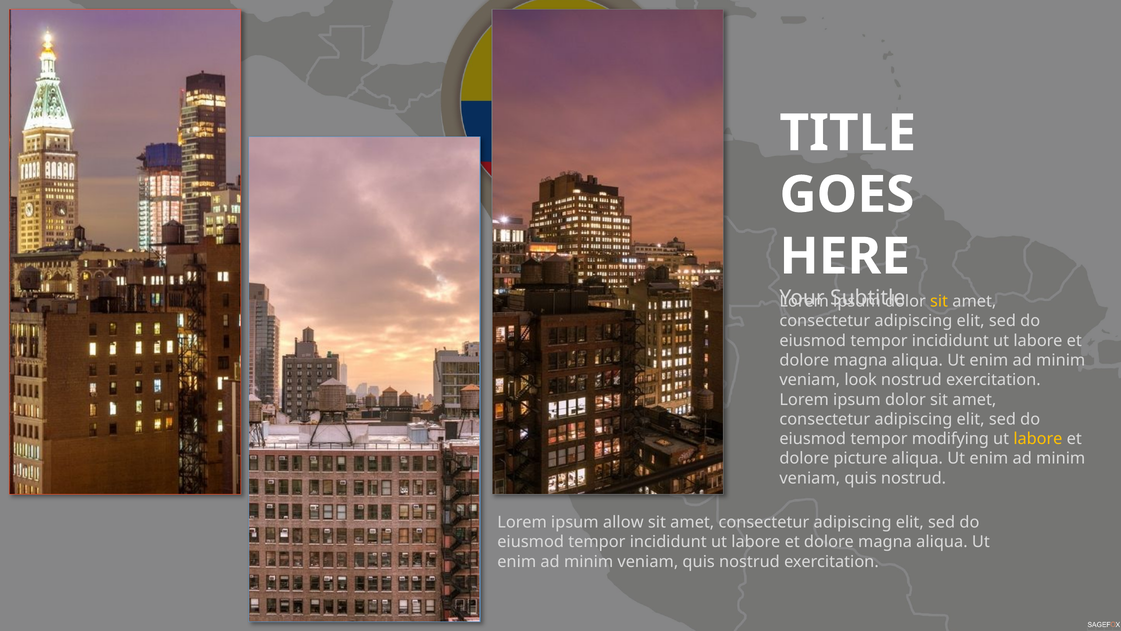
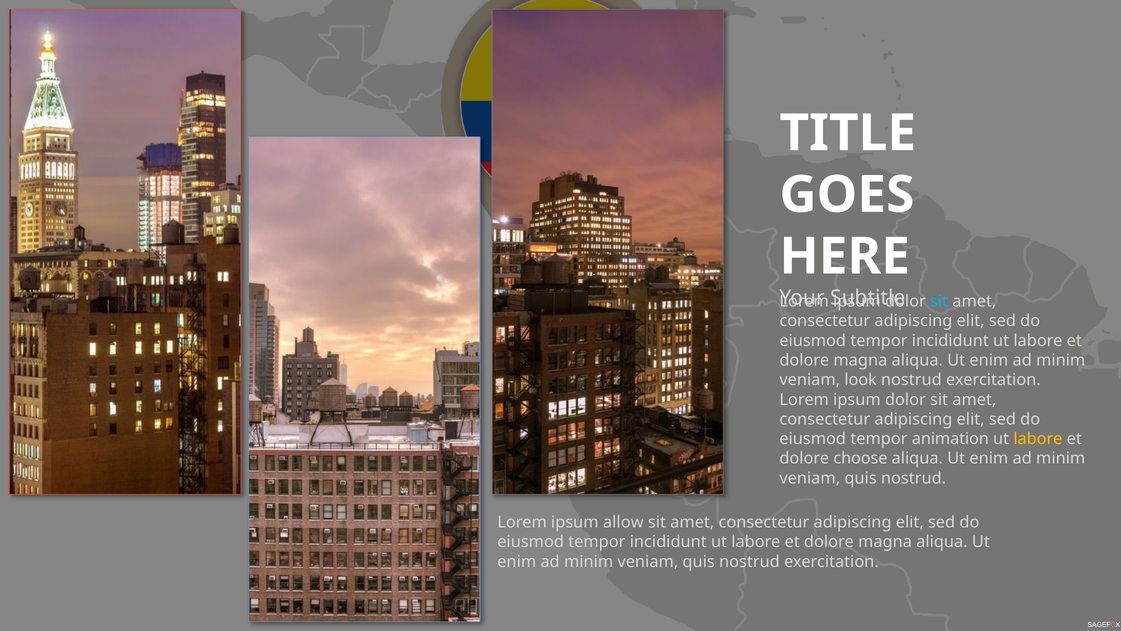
sit at (939, 301) colour: yellow -> light blue
modifying: modifying -> animation
picture: picture -> choose
